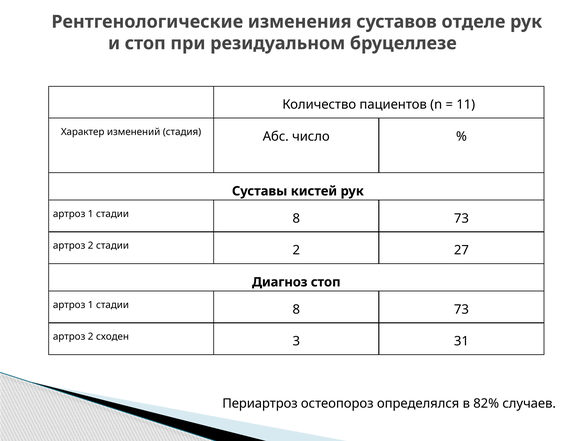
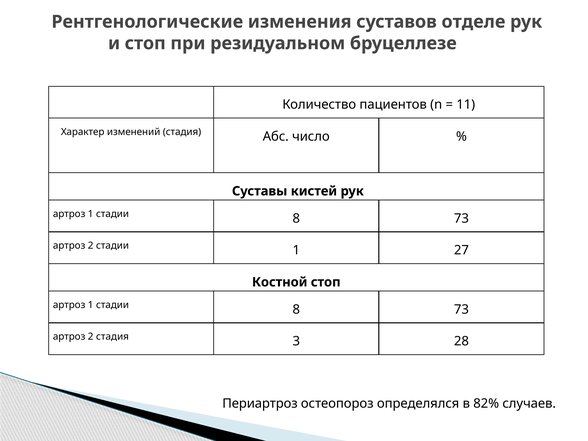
стадии 2: 2 -> 1
Диагноз: Диагноз -> Костной
2 сходен: сходен -> стадия
31: 31 -> 28
